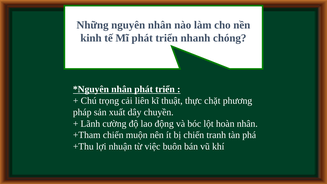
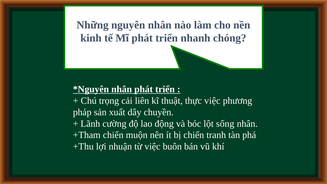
thực chặt: chặt -> việc
hoàn: hoàn -> sống
